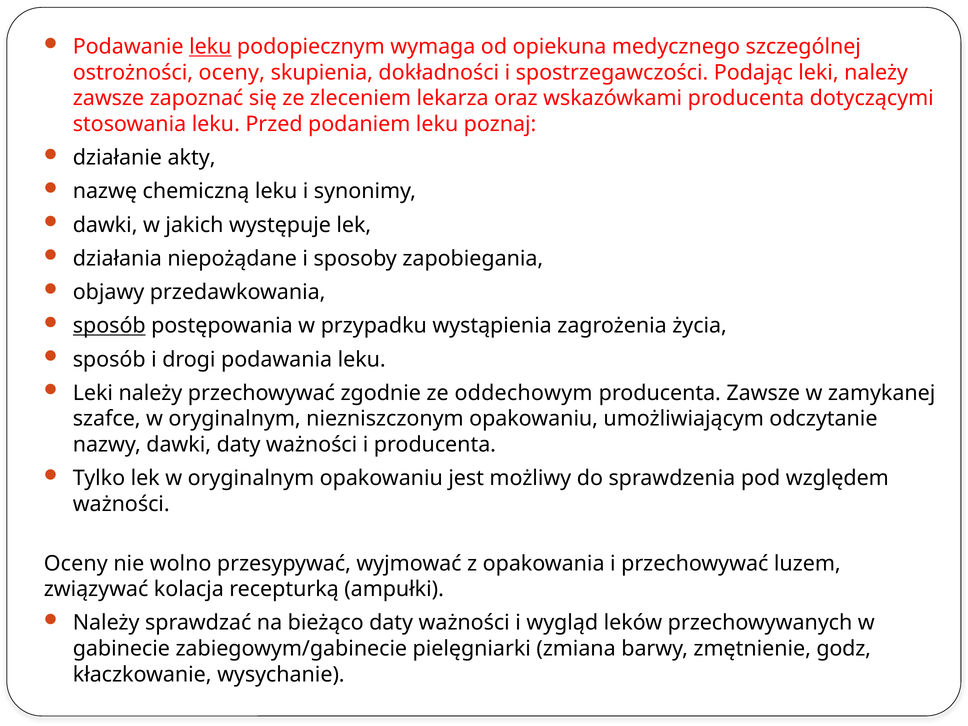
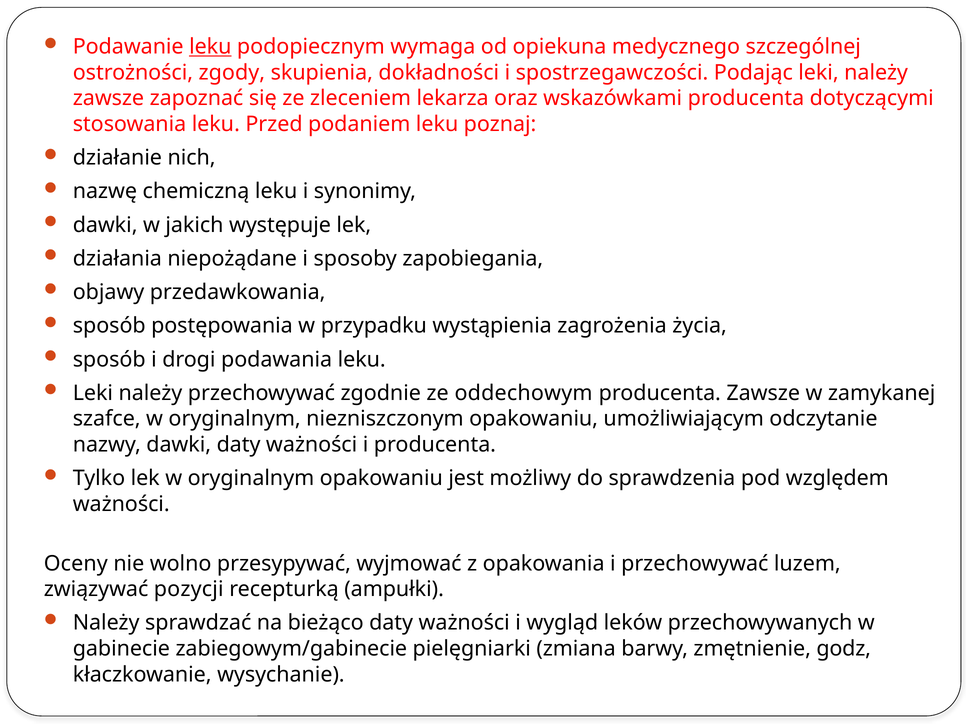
ostrożności oceny: oceny -> zgody
akty: akty -> nich
sposób at (109, 326) underline: present -> none
kolacja: kolacja -> pozycji
